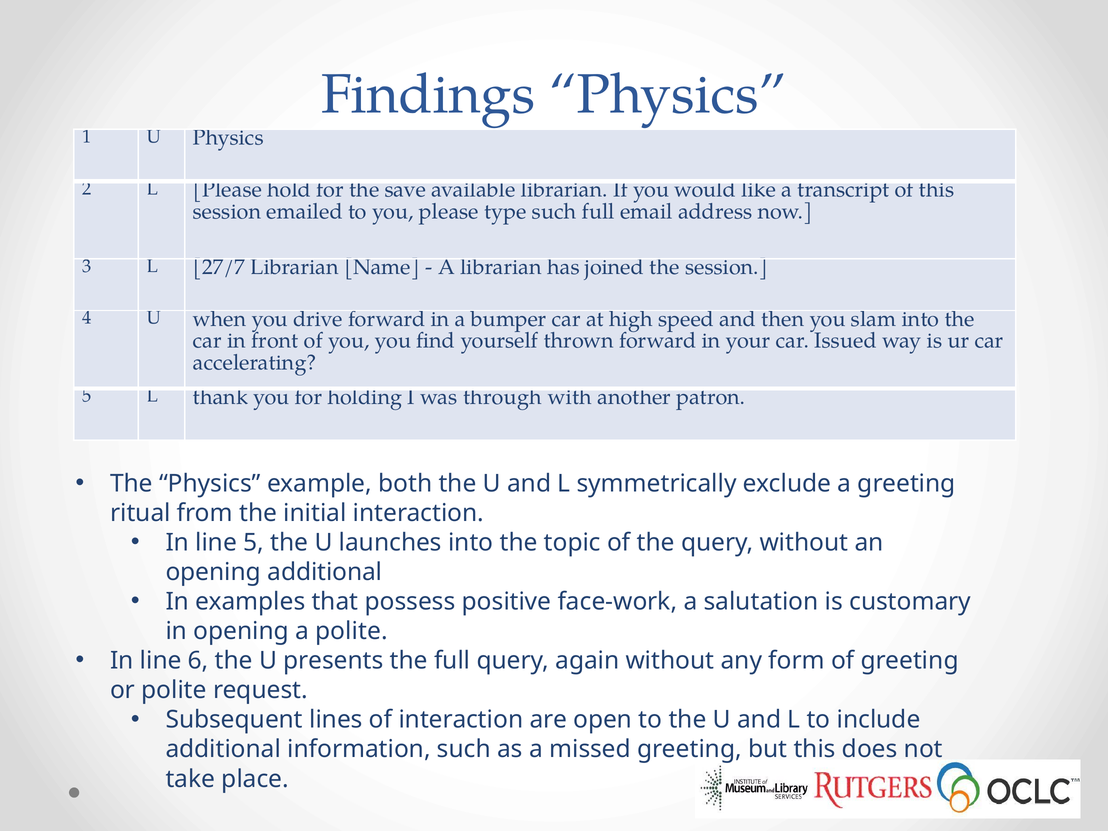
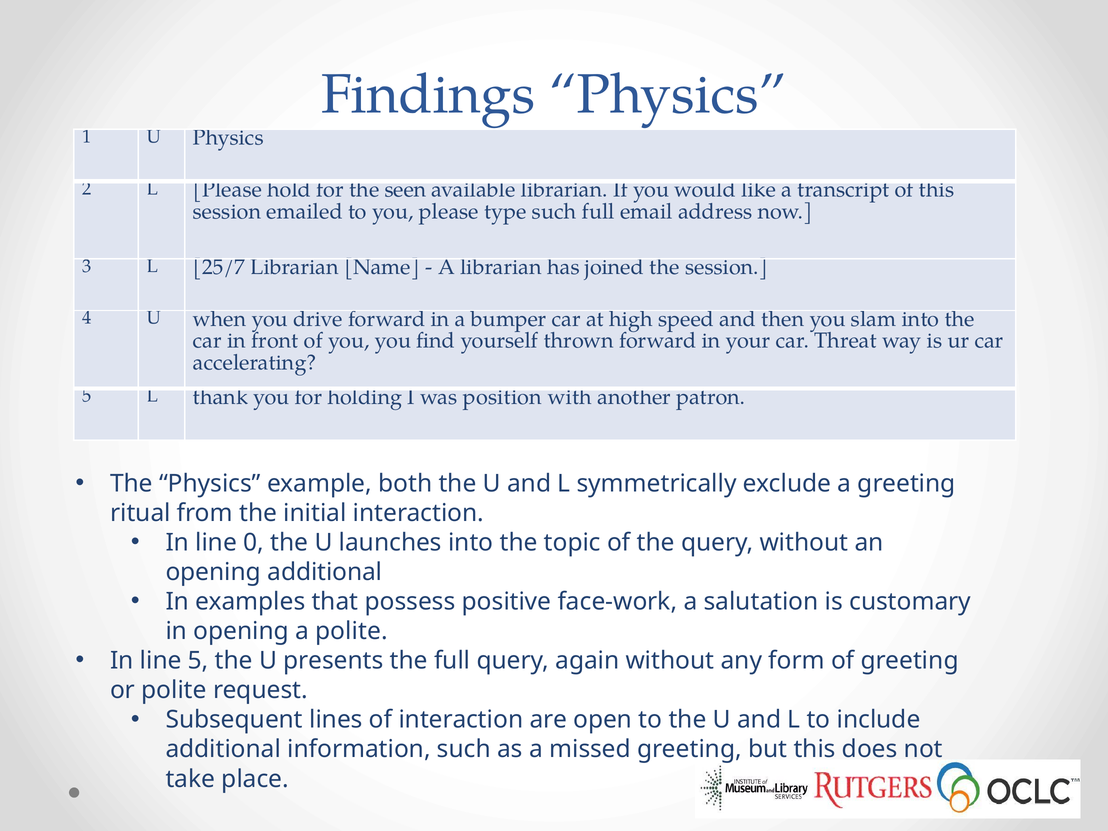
save: save -> seen
27/7: 27/7 -> 25/7
Issued: Issued -> Threat
through: through -> position
line 5: 5 -> 0
line 6: 6 -> 5
